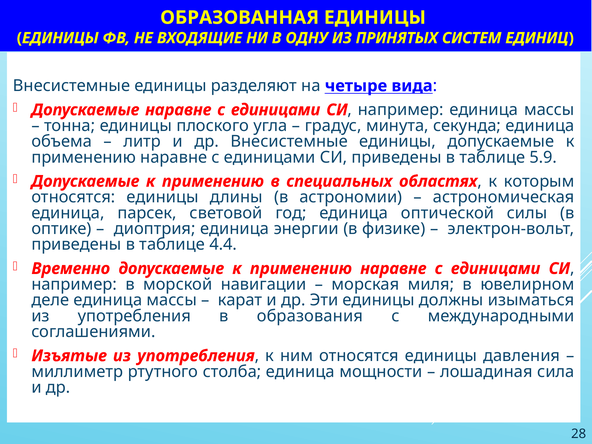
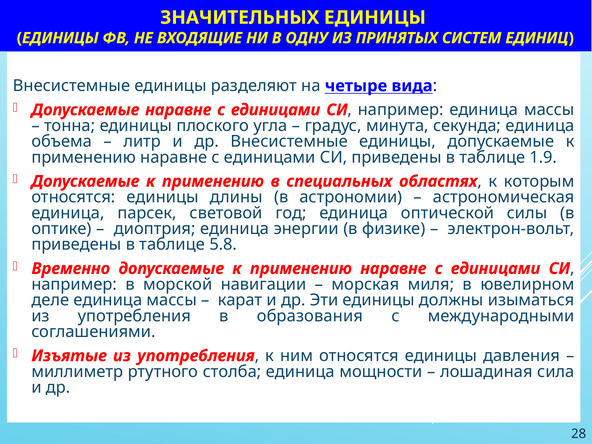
ОБРАЗОВАННАЯ: ОБРАЗОВАННАЯ -> ЗНАЧИТЕЛЬНЫХ
5.9: 5.9 -> 1.9
4.4: 4.4 -> 5.8
